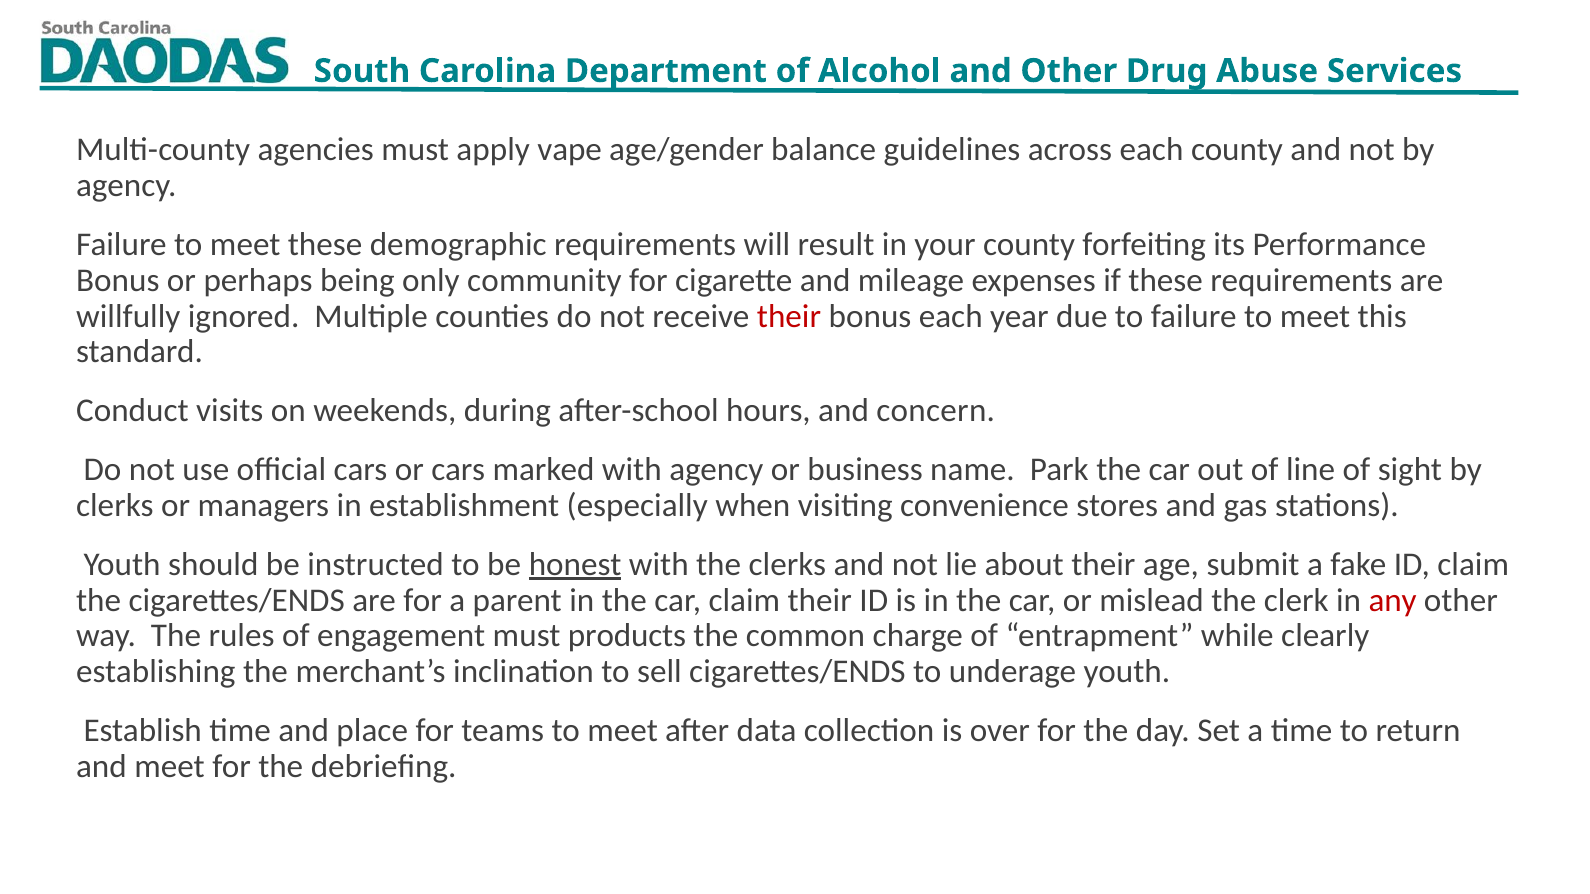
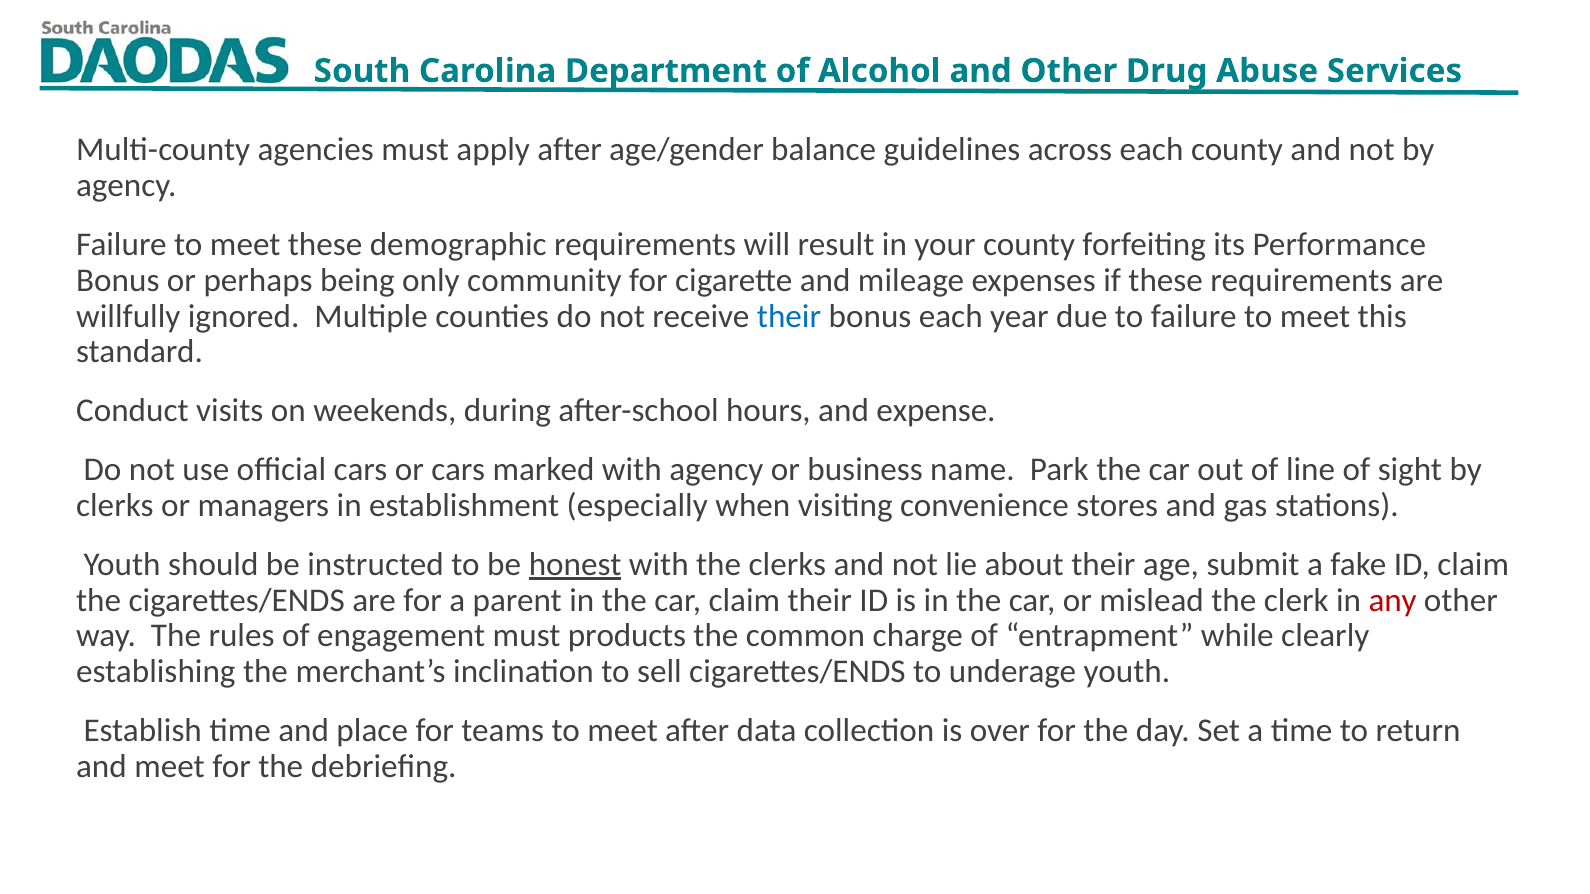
apply vape: vape -> after
their at (789, 316) colour: red -> blue
concern: concern -> expense
